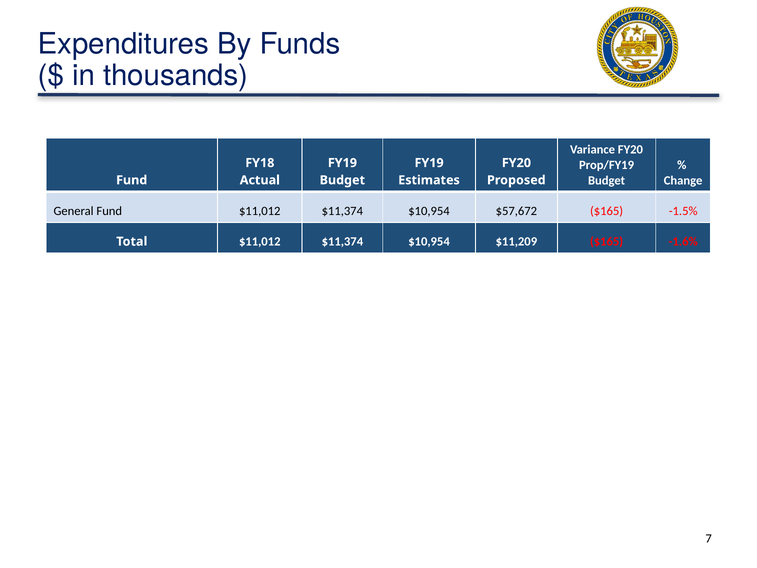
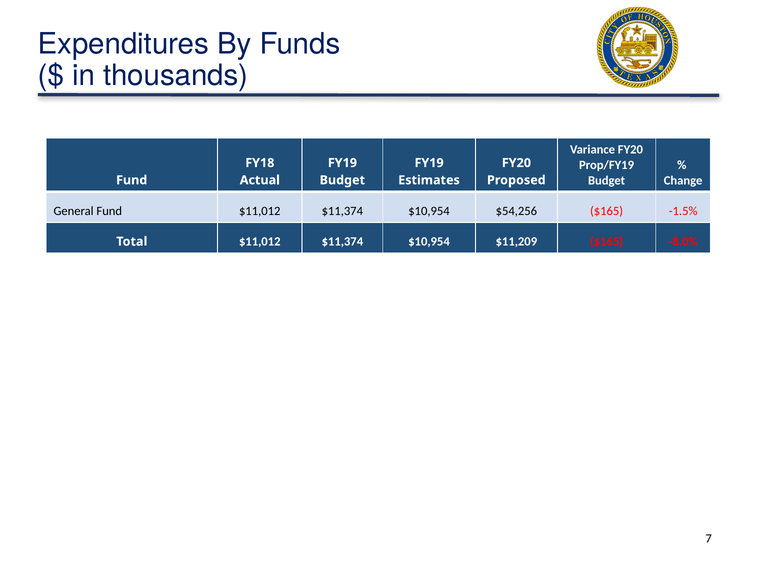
$57,672: $57,672 -> $54,256
-1.6%: -1.6% -> -8.0%
